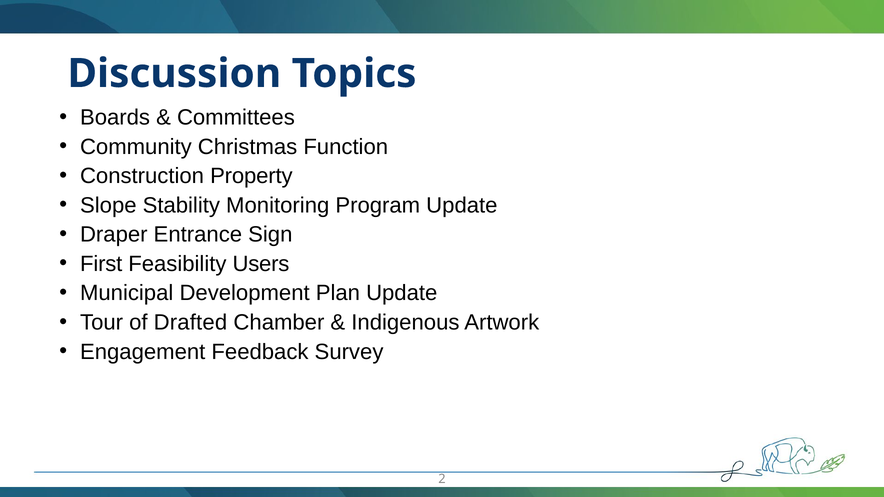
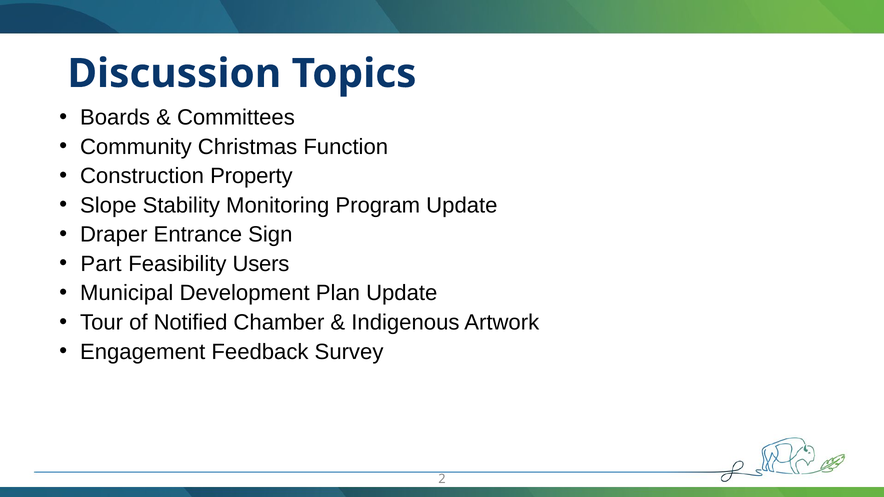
First: First -> Part
Drafted: Drafted -> Notified
